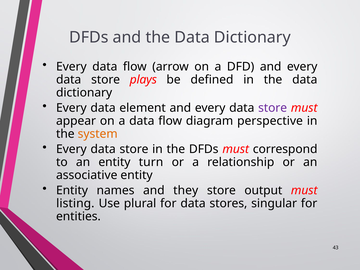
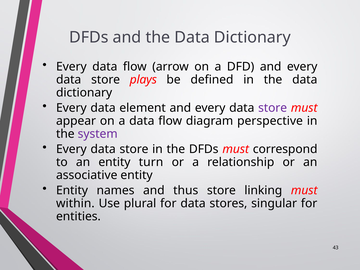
system colour: orange -> purple
they: they -> thus
output: output -> linking
listing: listing -> within
